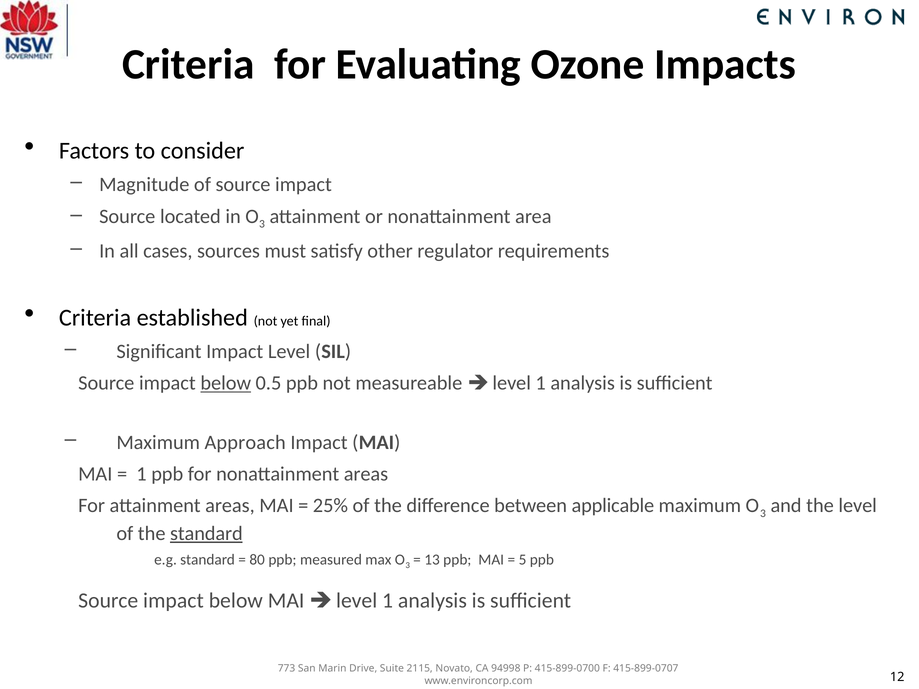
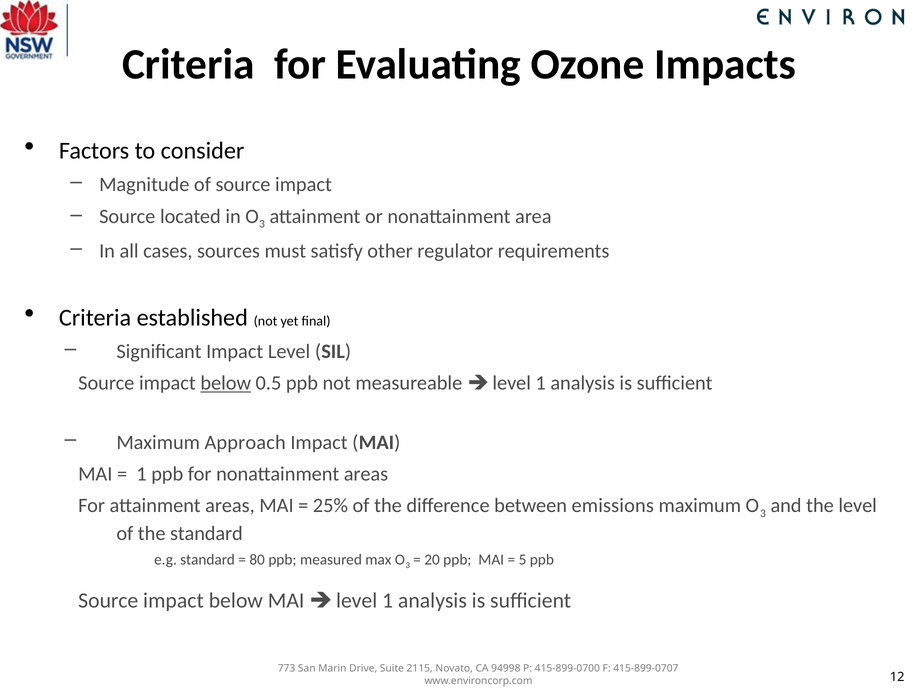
applicable: applicable -> emissions
standard at (206, 534) underline: present -> none
13: 13 -> 20
